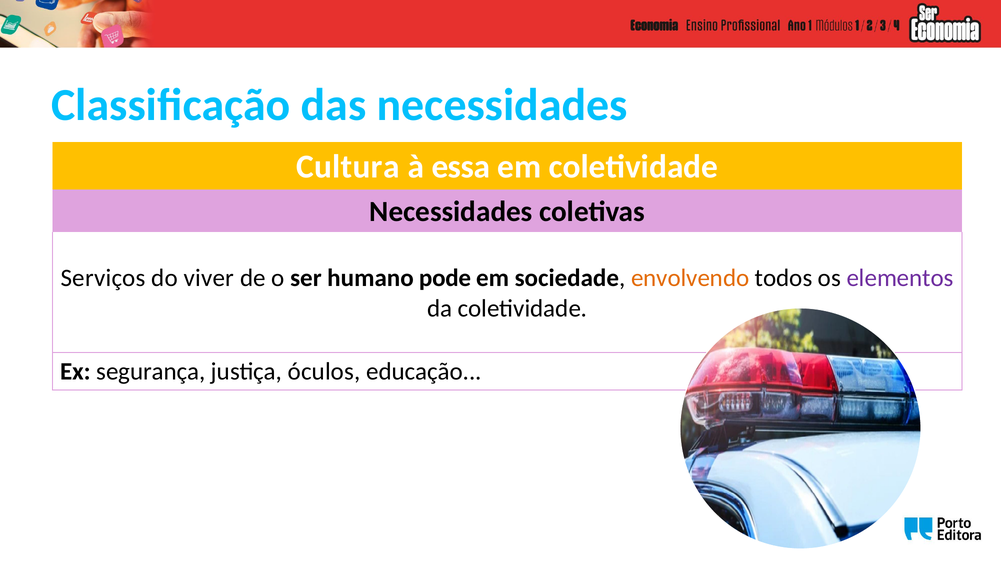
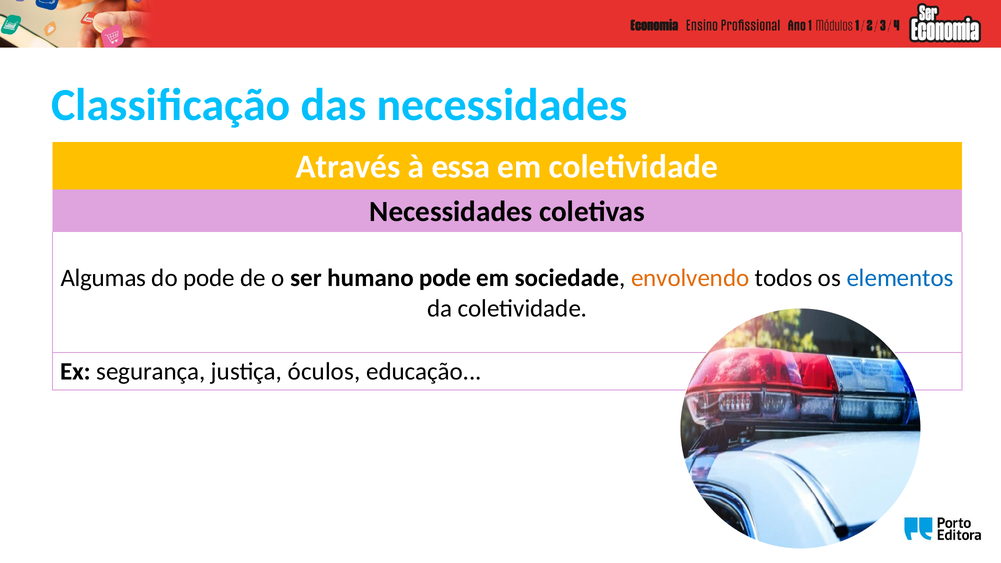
Cultura: Cultura -> Através
Serviços: Serviços -> Algumas
do viver: viver -> pode
elementos colour: purple -> blue
